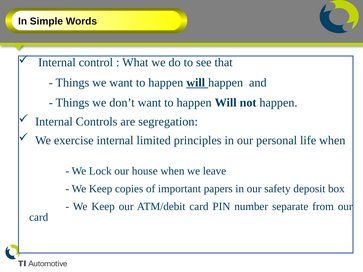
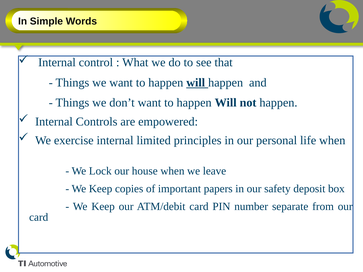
segregation: segregation -> empowered
